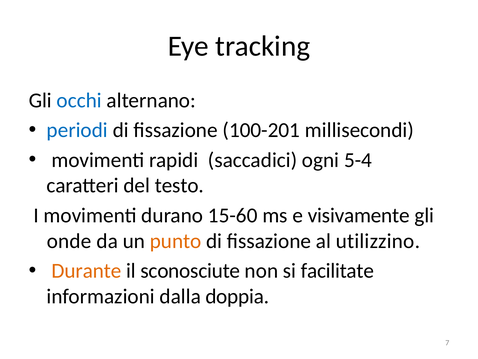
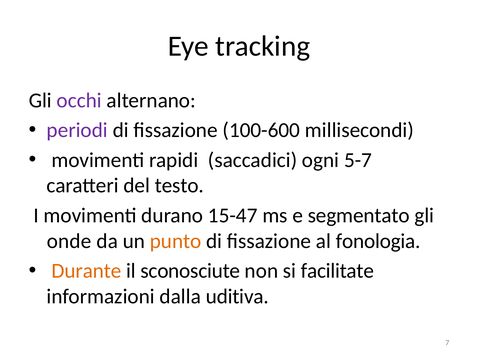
occhi colour: blue -> purple
periodi colour: blue -> purple
100-201: 100-201 -> 100-600
5-4: 5-4 -> 5-7
15-60: 15-60 -> 15-47
visivamente: visivamente -> segmentato
utilizzino: utilizzino -> fonologia
doppia: doppia -> uditiva
